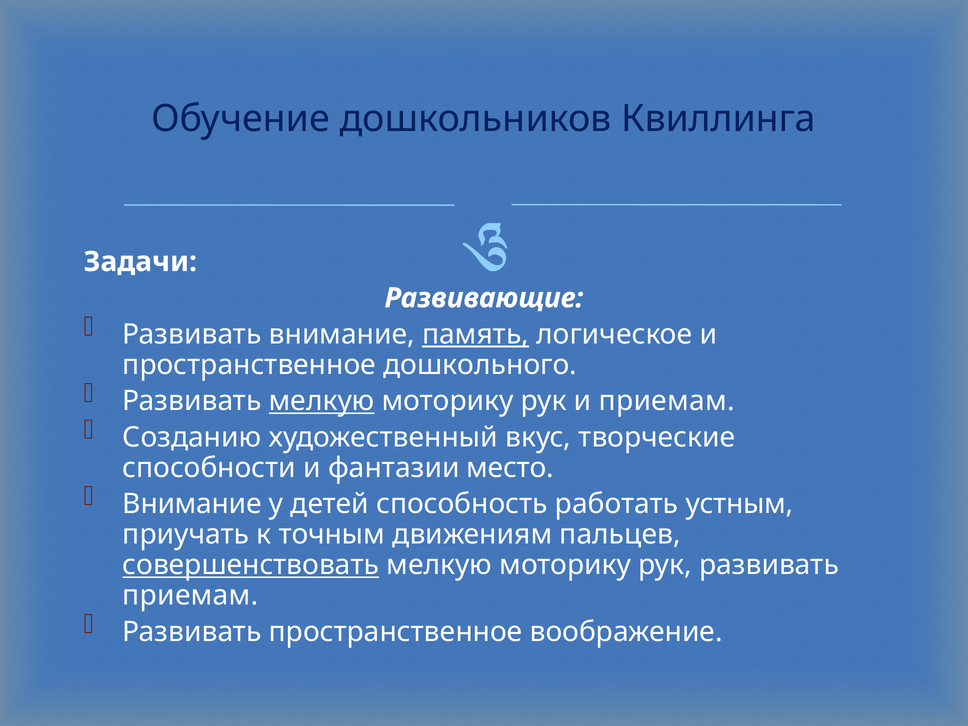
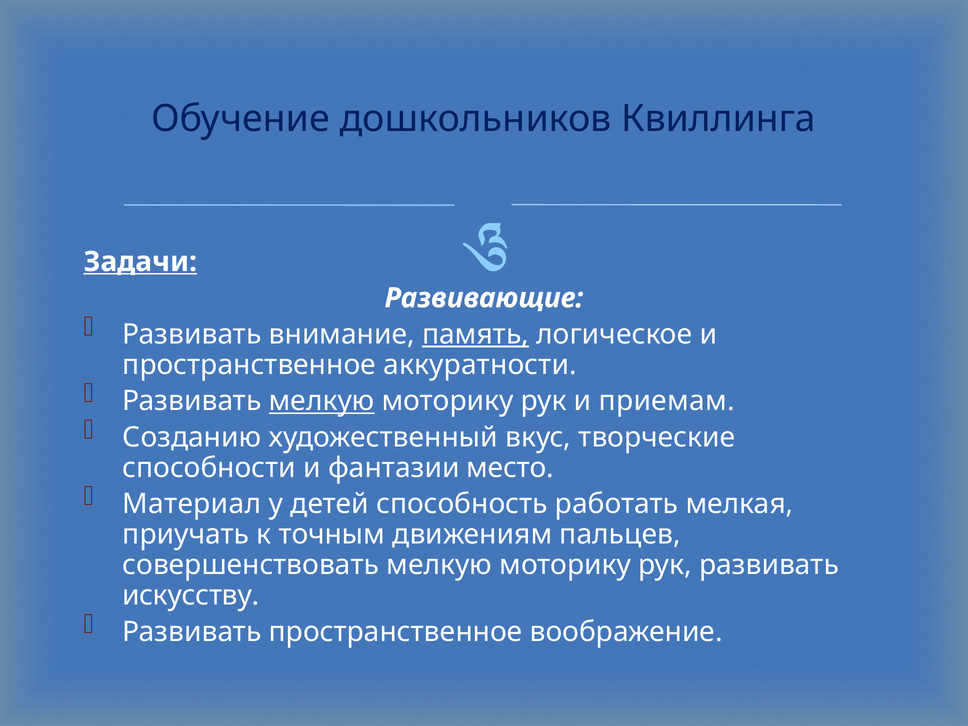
Задачи underline: none -> present
дошкольного: дошкольного -> аккуратности
Внимание at (192, 504): Внимание -> Материал
устным: устным -> мелкая
совершенствовать underline: present -> none
приемам at (190, 596): приемам -> искусству
